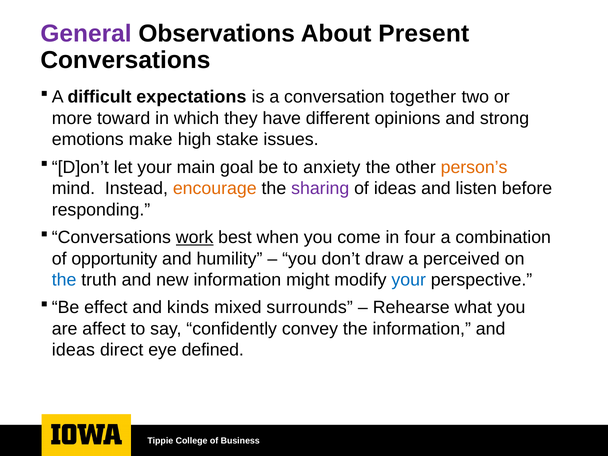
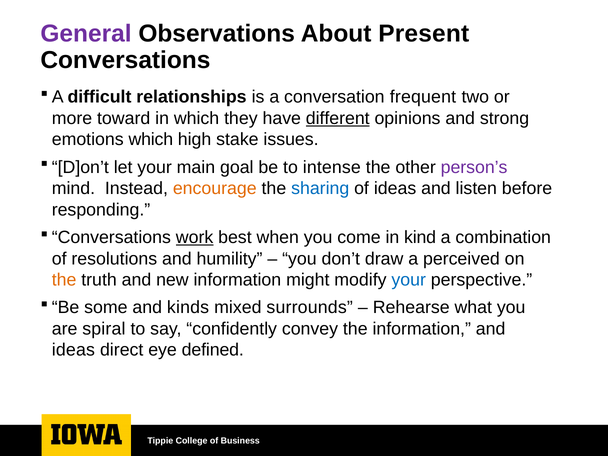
expectations: expectations -> relationships
together: together -> frequent
different underline: none -> present
emotions make: make -> which
anxiety: anxiety -> intense
person’s colour: orange -> purple
sharing colour: purple -> blue
four: four -> kind
opportunity: opportunity -> resolutions
the at (64, 280) colour: blue -> orange
effect: effect -> some
affect: affect -> spiral
